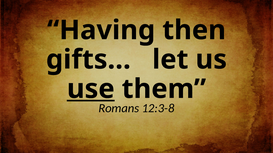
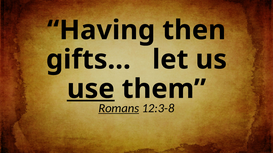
Romans underline: none -> present
